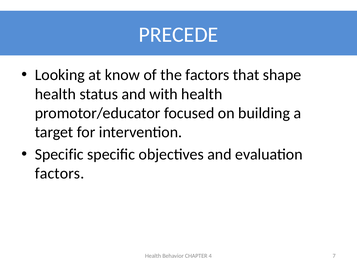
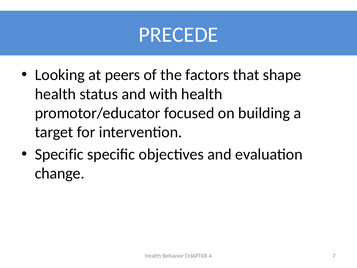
know: know -> peers
factors at (60, 173): factors -> change
